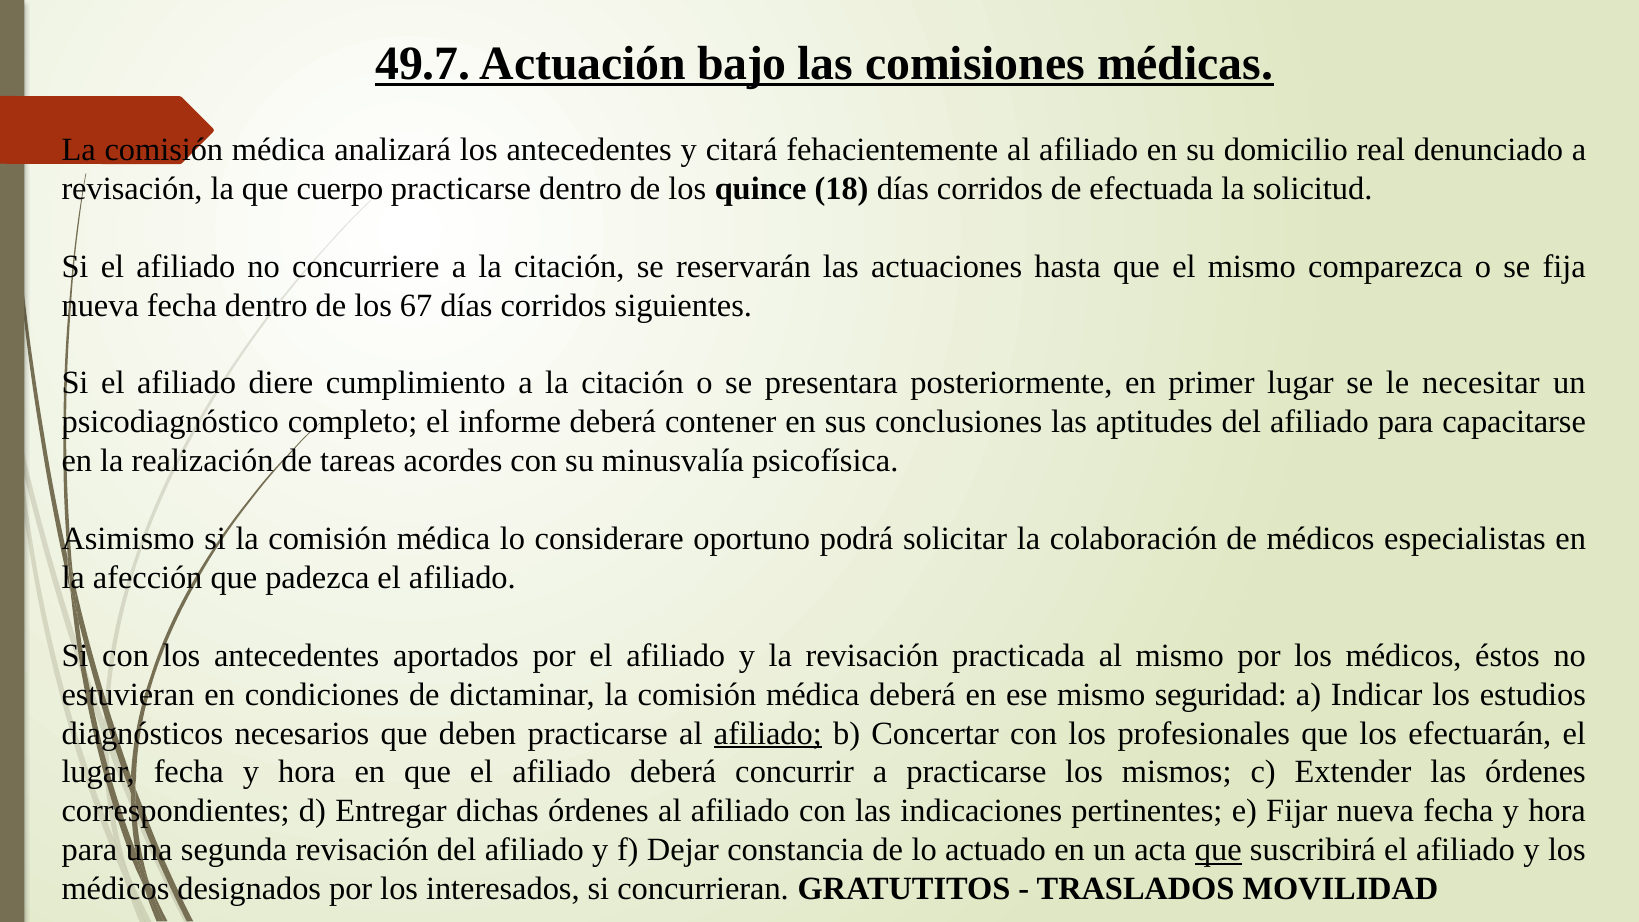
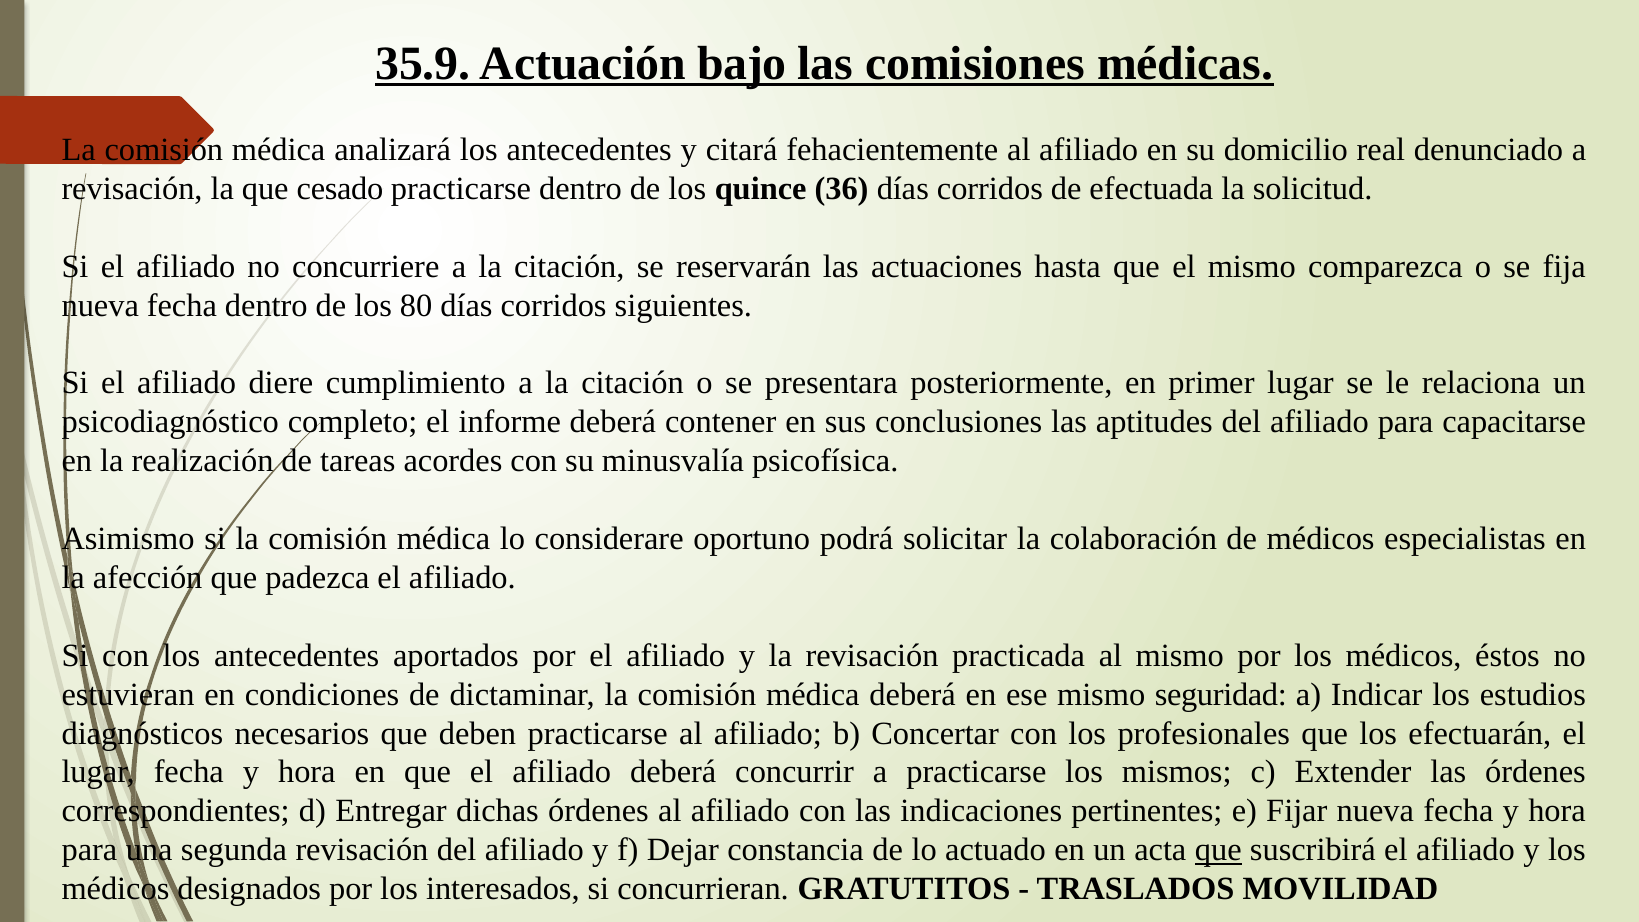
49.7: 49.7 -> 35.9
cuerpo: cuerpo -> cesado
18: 18 -> 36
67: 67 -> 80
necesitar: necesitar -> relaciona
afiliado at (768, 733) underline: present -> none
